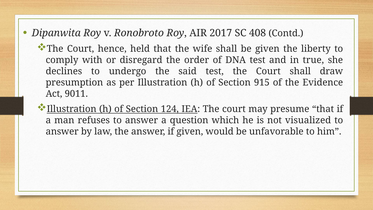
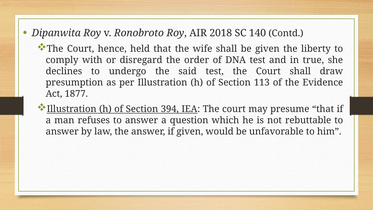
2017: 2017 -> 2018
408: 408 -> 140
915: 915 -> 113
9011: 9011 -> 1877
124: 124 -> 394
visualized: visualized -> rebuttable
